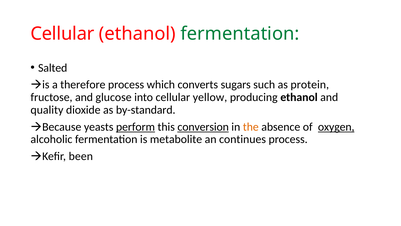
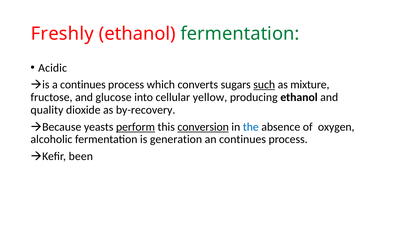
Cellular at (62, 34): Cellular -> Freshly
Salted: Salted -> Acidic
a therefore: therefore -> continues
such underline: none -> present
protein: protein -> mixture
by-standard: by-standard -> by-recovery
the colour: orange -> blue
oxygen underline: present -> none
metabolite: metabolite -> generation
